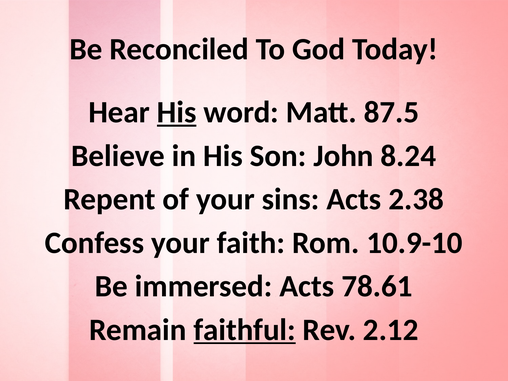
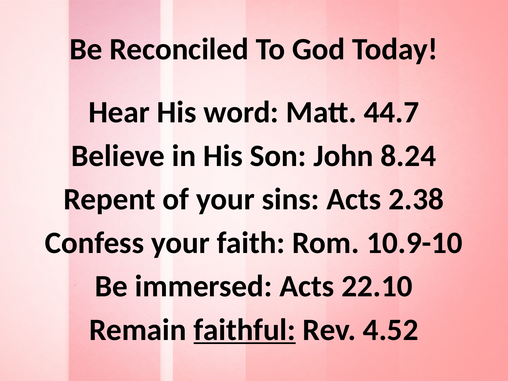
His at (177, 112) underline: present -> none
87.5: 87.5 -> 44.7
78.61: 78.61 -> 22.10
2.12: 2.12 -> 4.52
